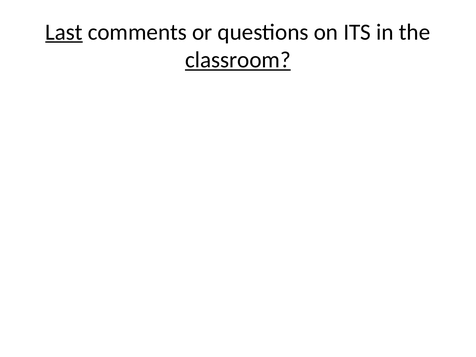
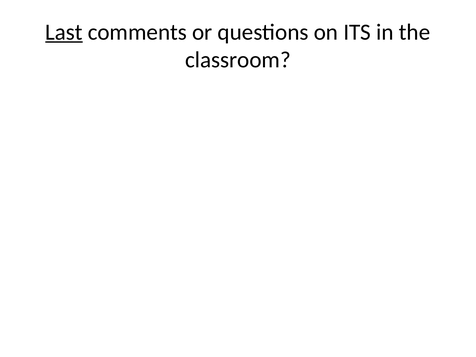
classroom underline: present -> none
